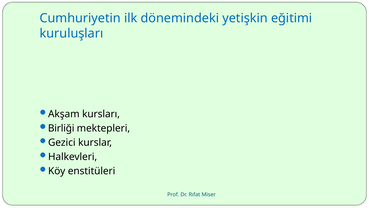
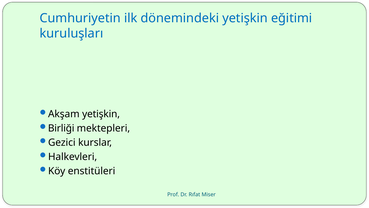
Akşam kursları: kursları -> yetişkin
